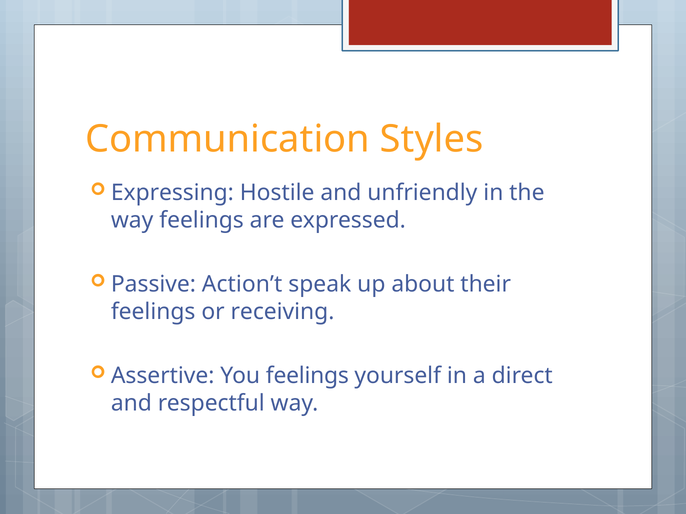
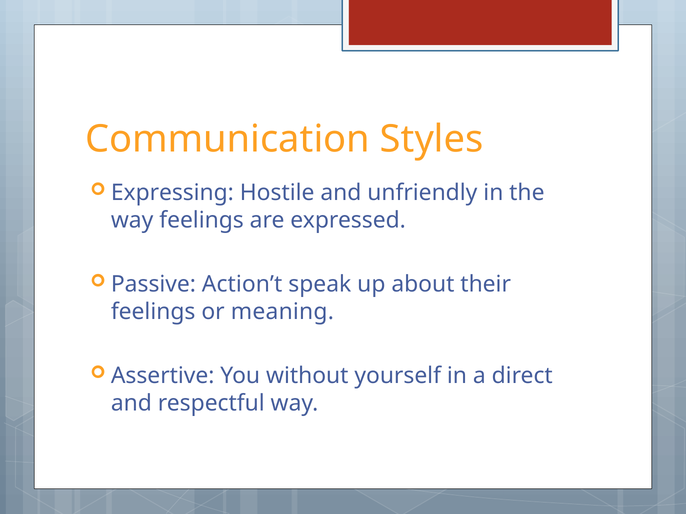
receiving: receiving -> meaning
You feelings: feelings -> without
